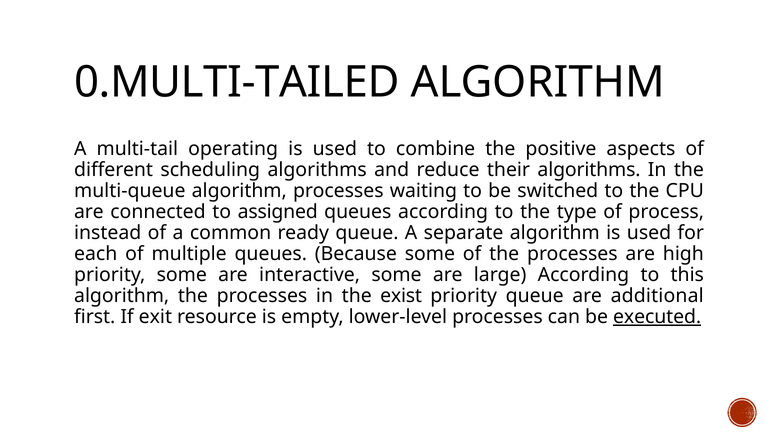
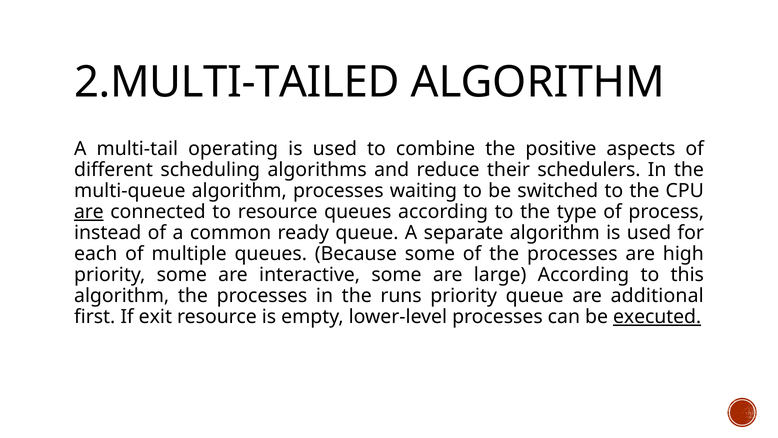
0.MULTI-TAILED: 0.MULTI-TAILED -> 2.MULTI-TAILED
their algorithms: algorithms -> schedulers
are at (89, 212) underline: none -> present
to assigned: assigned -> resource
exist: exist -> runs
